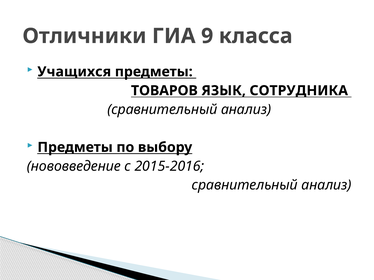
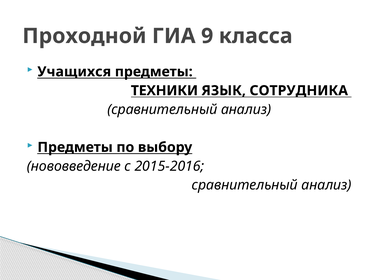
Отличники: Отличники -> Проходной
ТОВАРОВ: ТОВАРОВ -> ТЕХНИКИ
